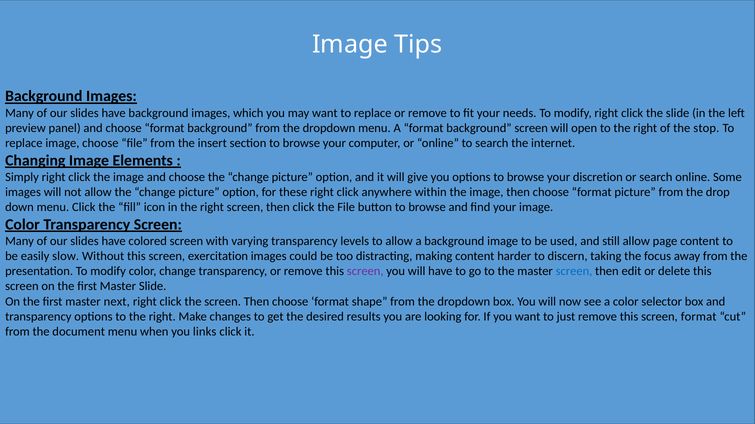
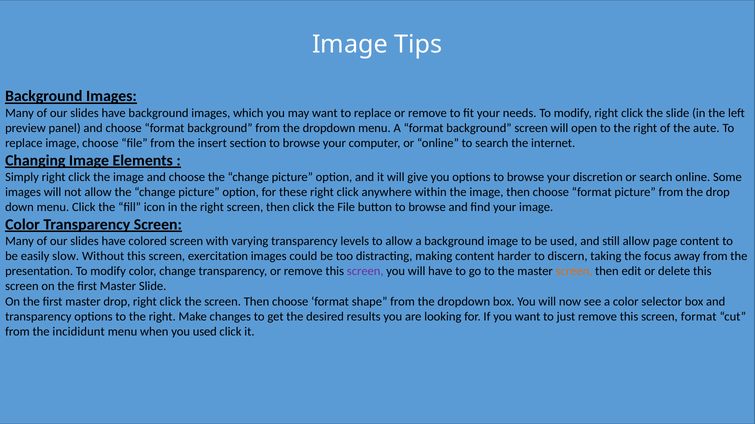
stop: stop -> aute
screen at (574, 272) colour: blue -> orange
master next: next -> drop
document: document -> incididunt
you links: links -> used
